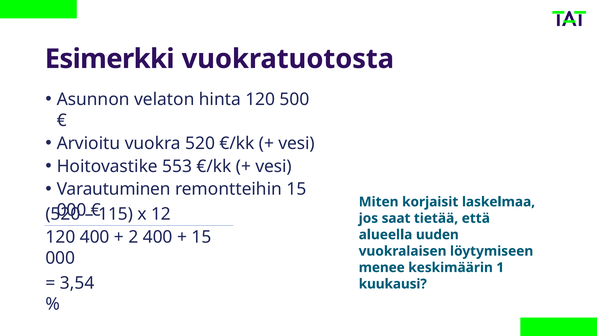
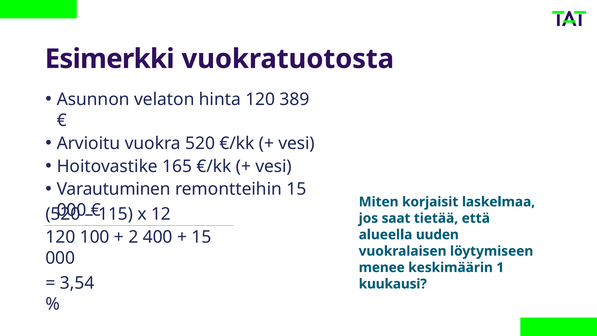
500: 500 -> 389
553: 553 -> 165
120 400: 400 -> 100
